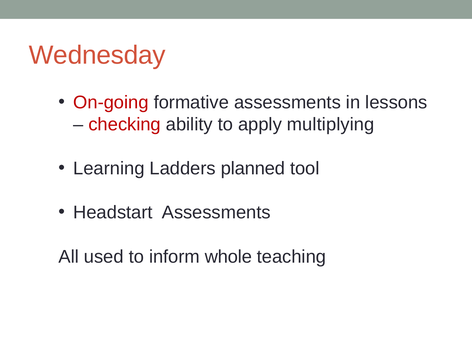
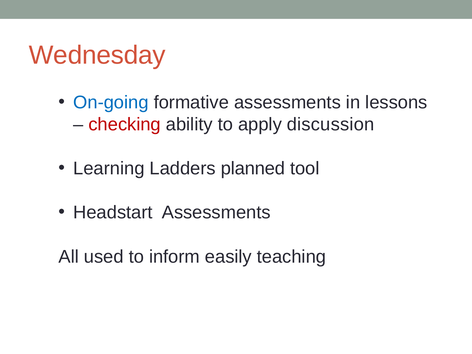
On-going colour: red -> blue
multiplying: multiplying -> discussion
whole: whole -> easily
